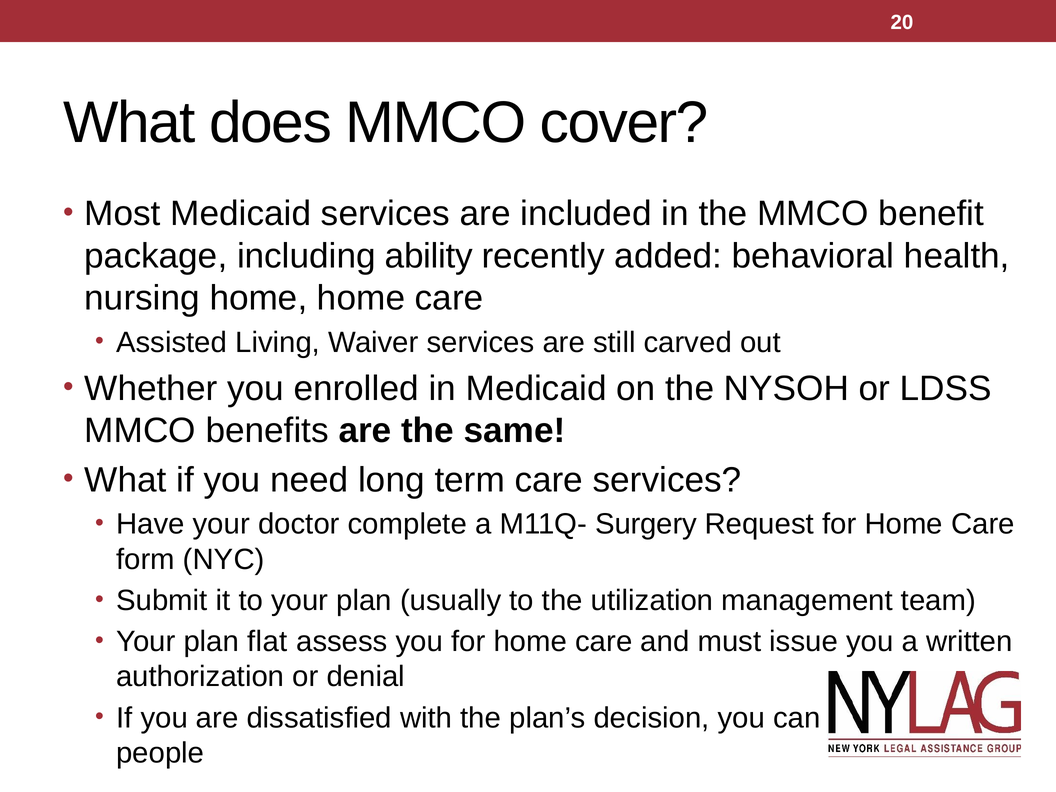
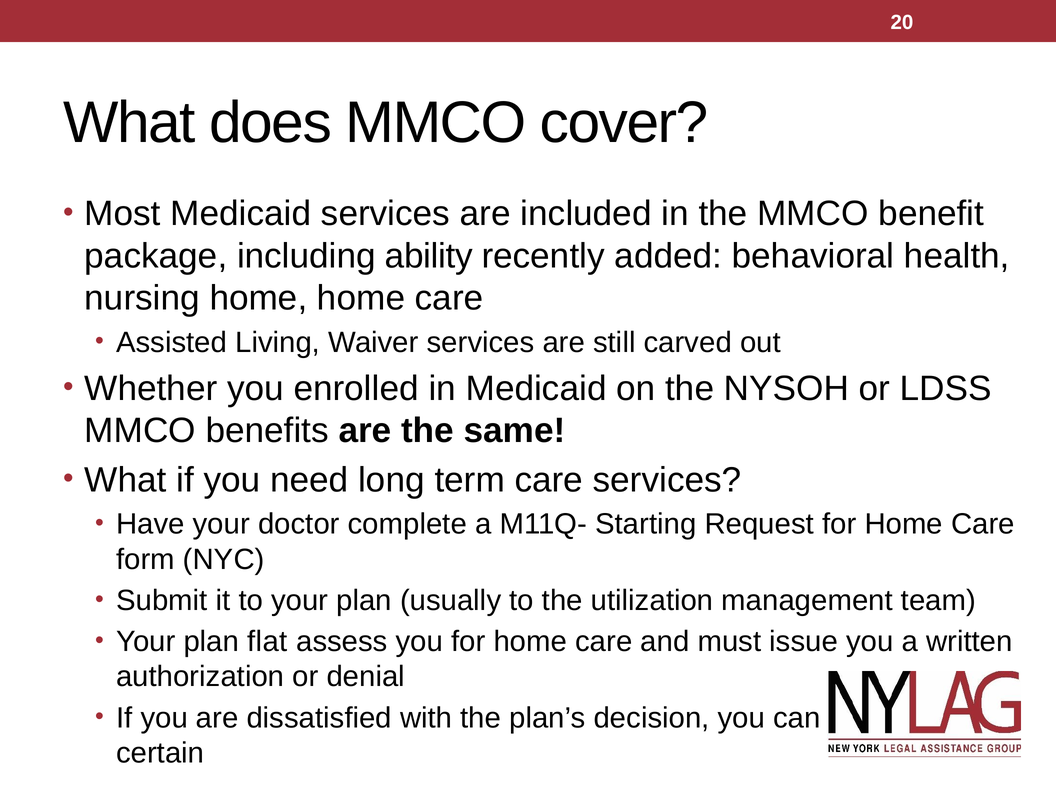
Surgery: Surgery -> Starting
people: people -> certain
